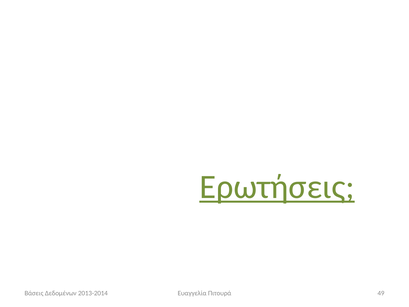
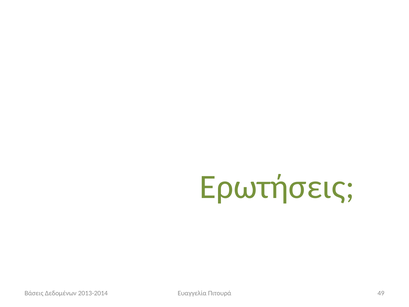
Ερωτήσεις underline: present -> none
